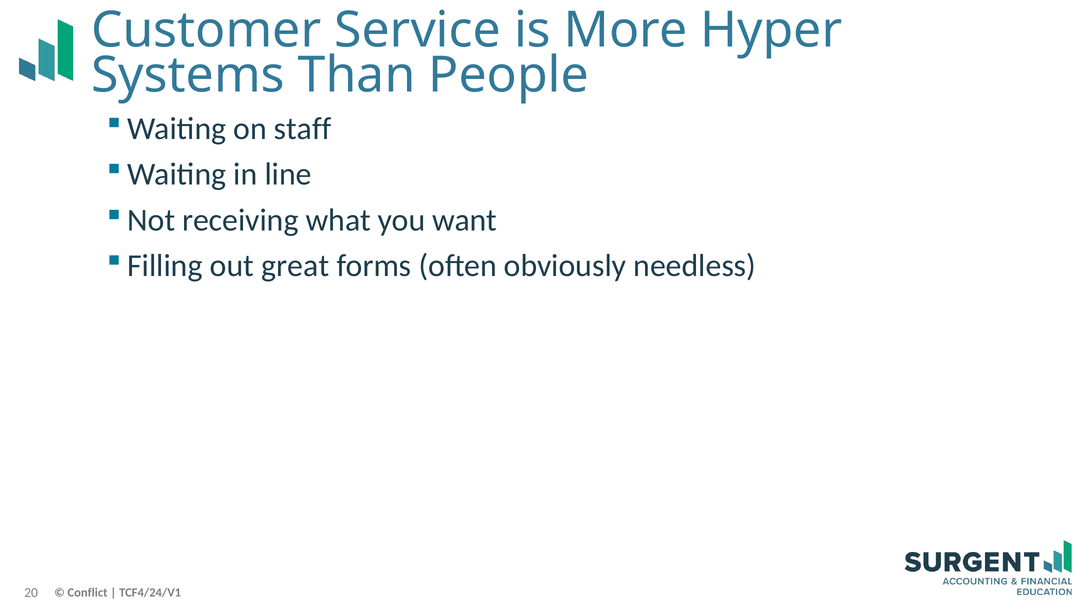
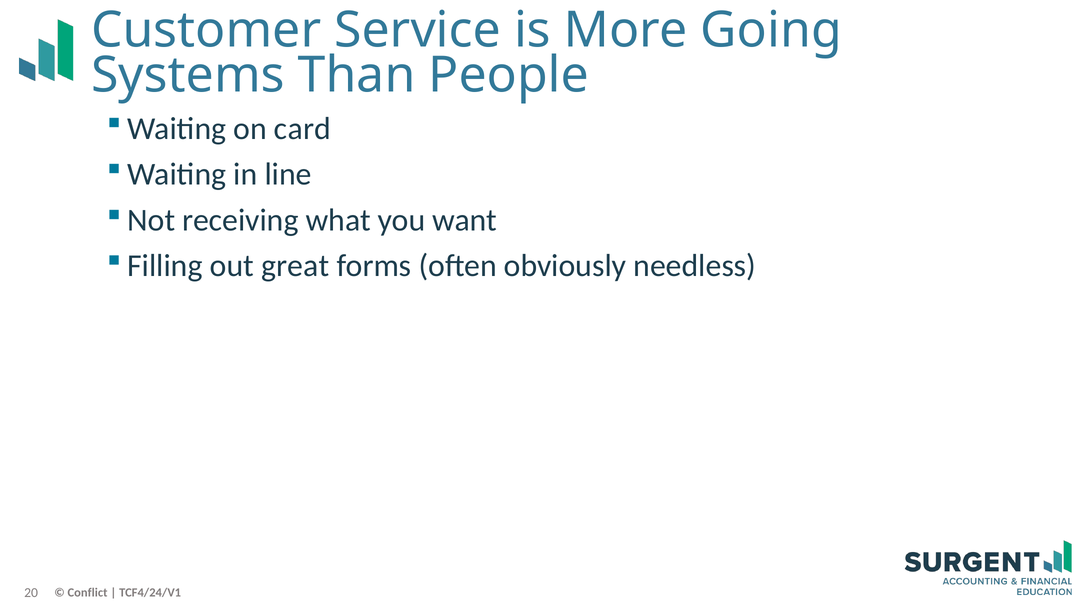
Hyper: Hyper -> Going
staff: staff -> card
